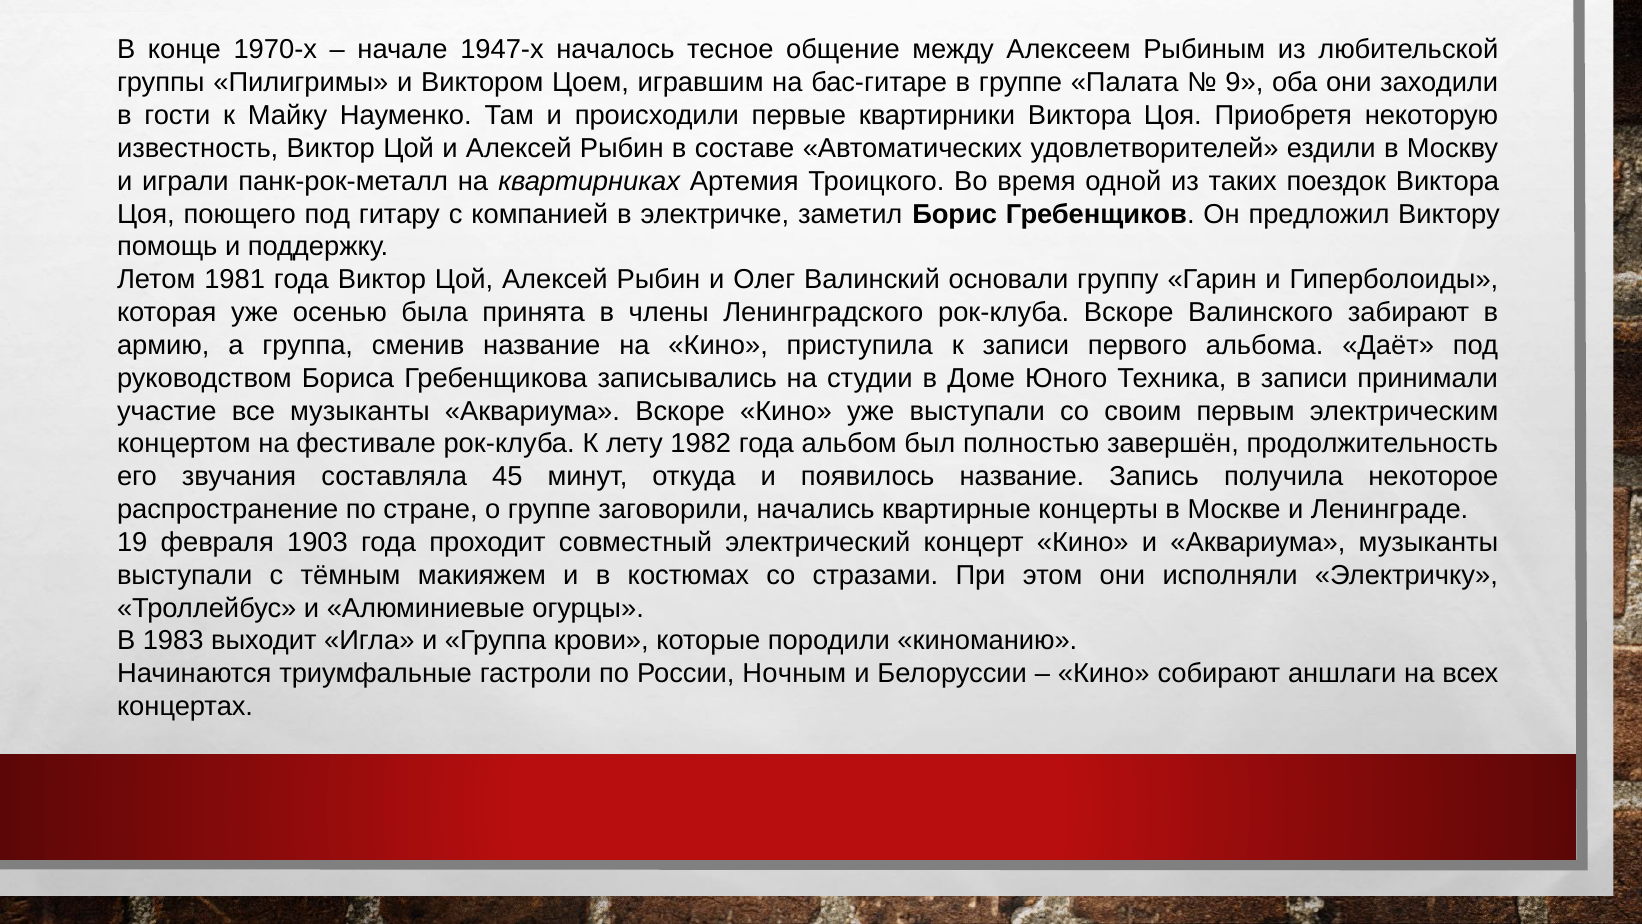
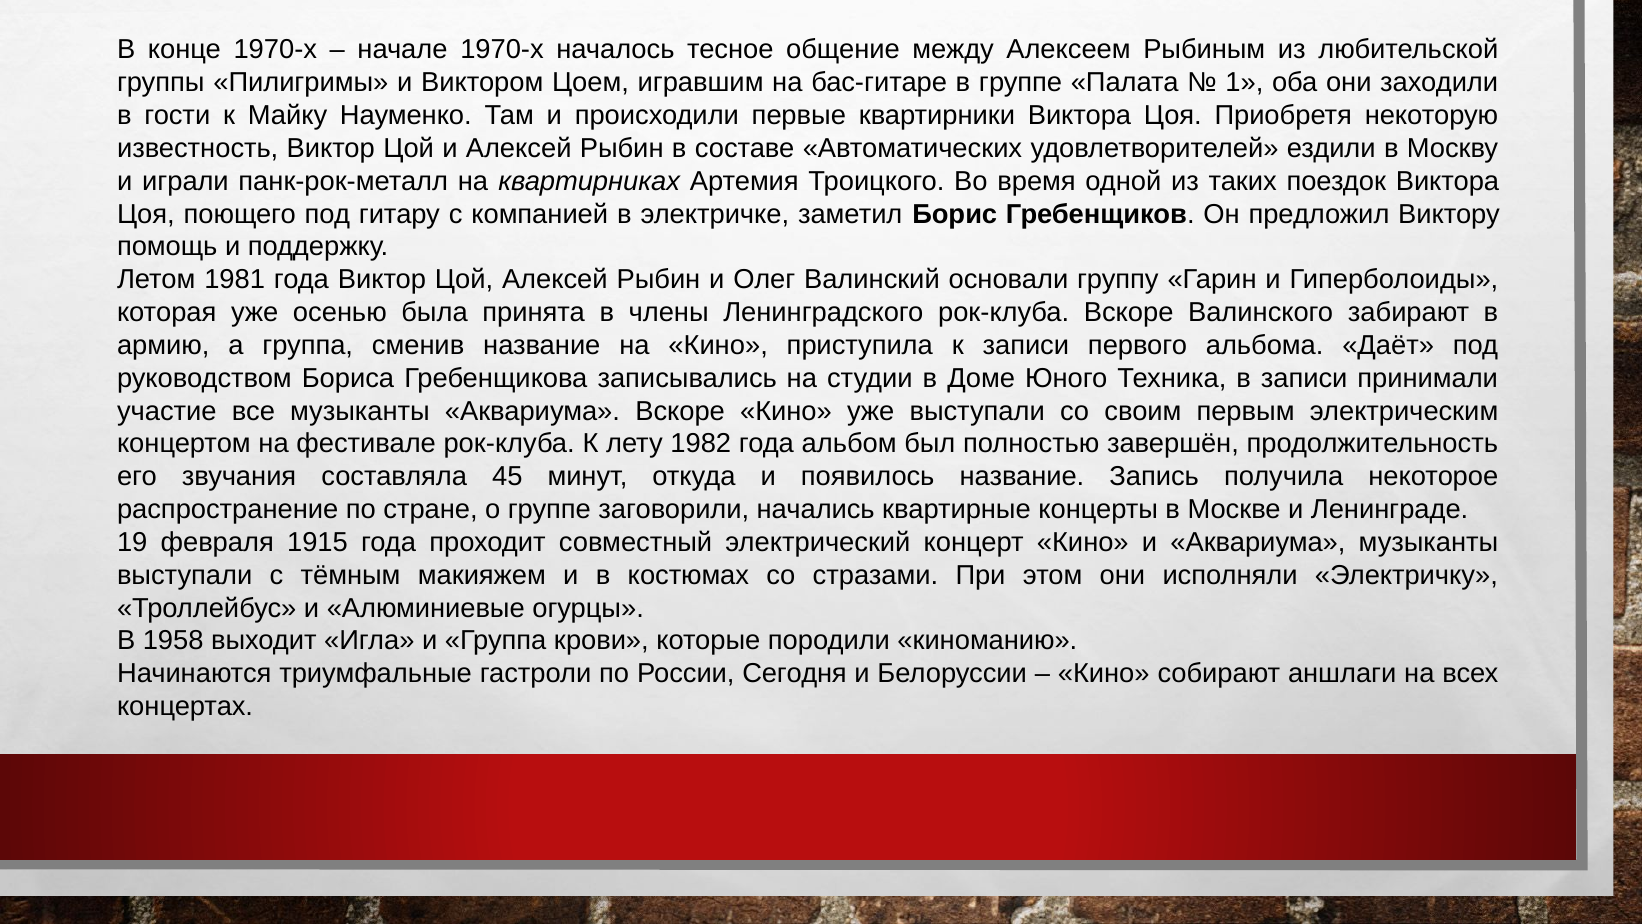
начале 1947-х: 1947-х -> 1970-х
9: 9 -> 1
1903: 1903 -> 1915
1983: 1983 -> 1958
Ночным: Ночным -> Сегодня
